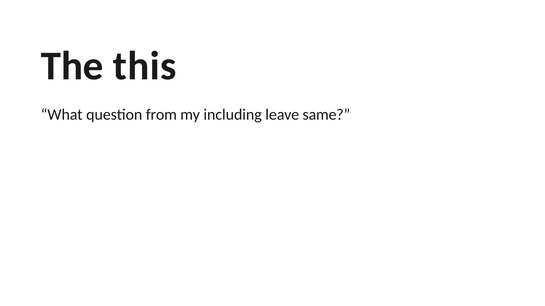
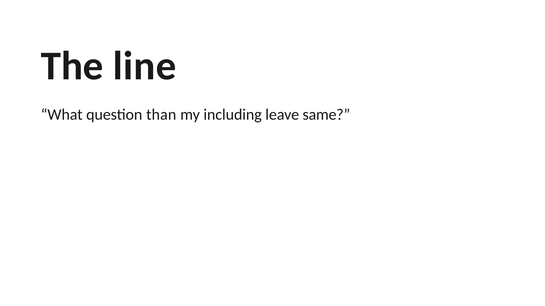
this: this -> line
from: from -> than
